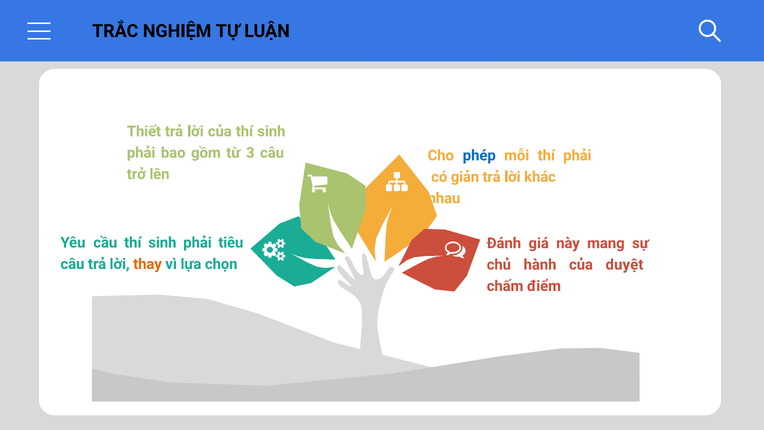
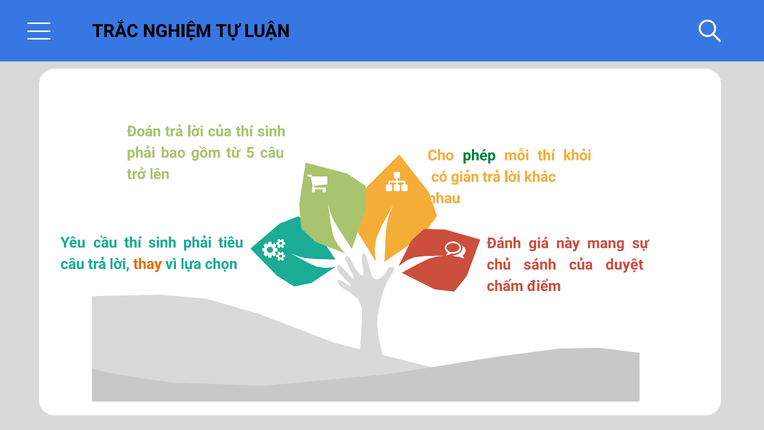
Thiết: Thiết -> Đoán
3: 3 -> 5
phép colour: blue -> green
thí phải: phải -> khỏi
hành: hành -> sánh
